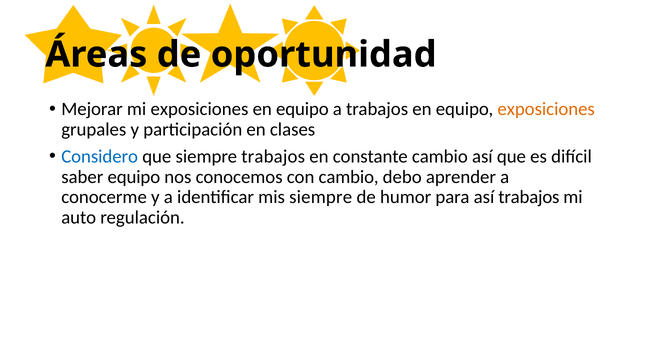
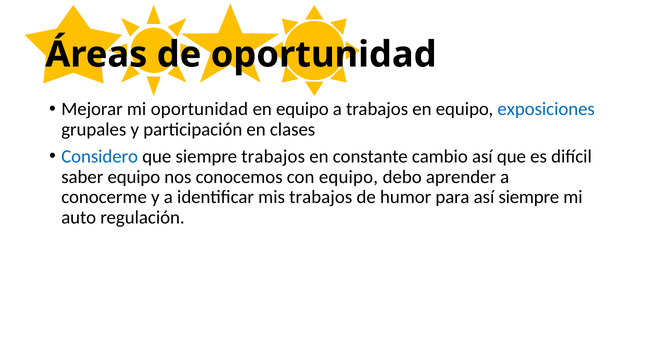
mi exposiciones: exposiciones -> oportunidad
exposiciones at (546, 109) colour: orange -> blue
con cambio: cambio -> equipo
mis siempre: siempre -> trabajos
así trabajos: trabajos -> siempre
